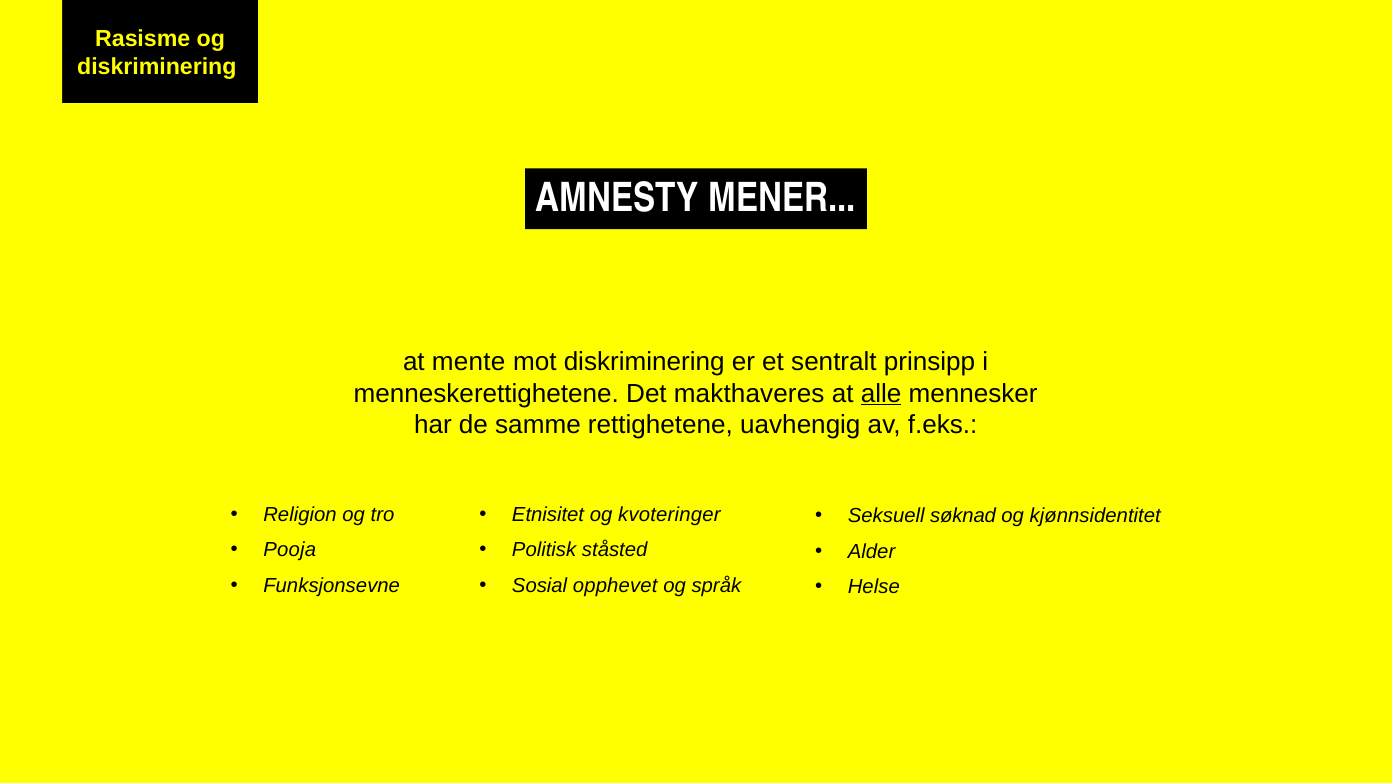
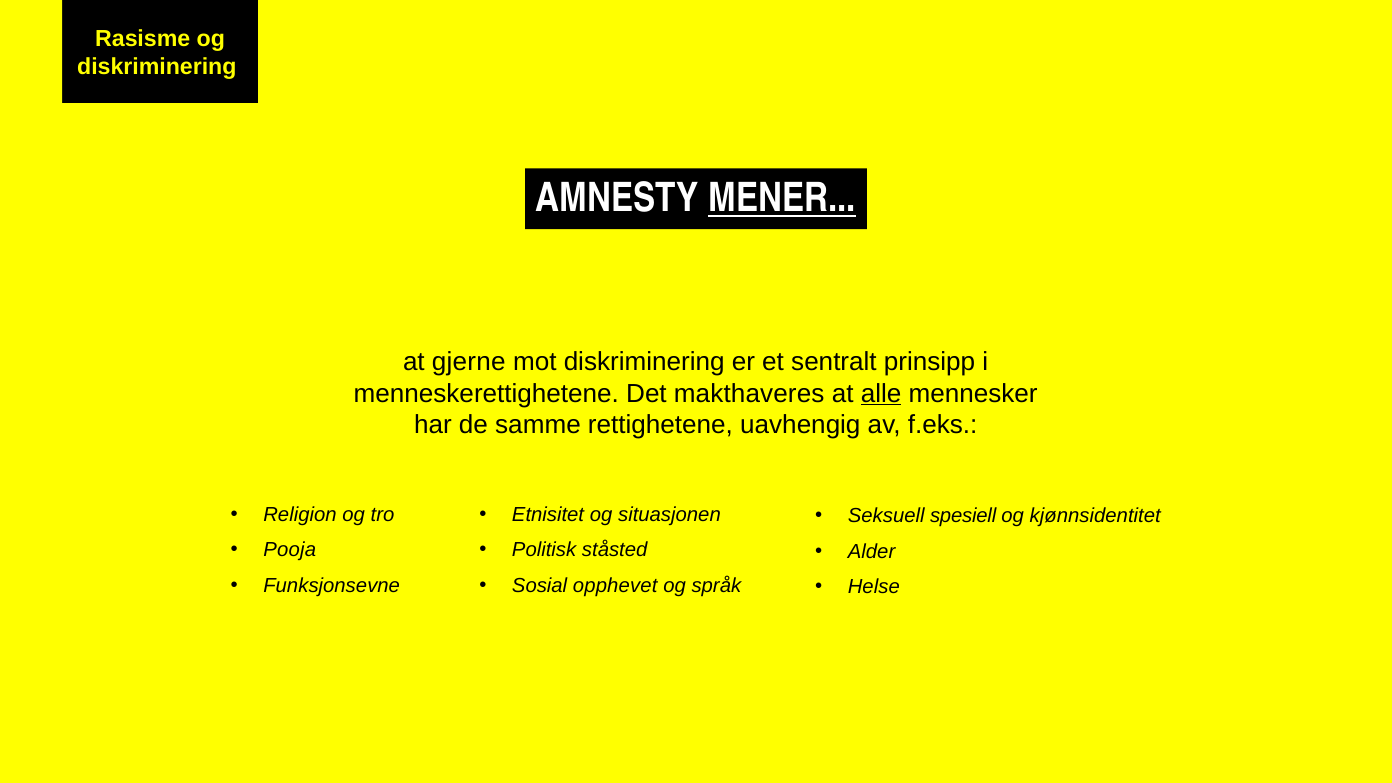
MENER underline: none -> present
mente: mente -> gjerne
kvoteringer: kvoteringer -> situasjonen
søknad: søknad -> spesiell
